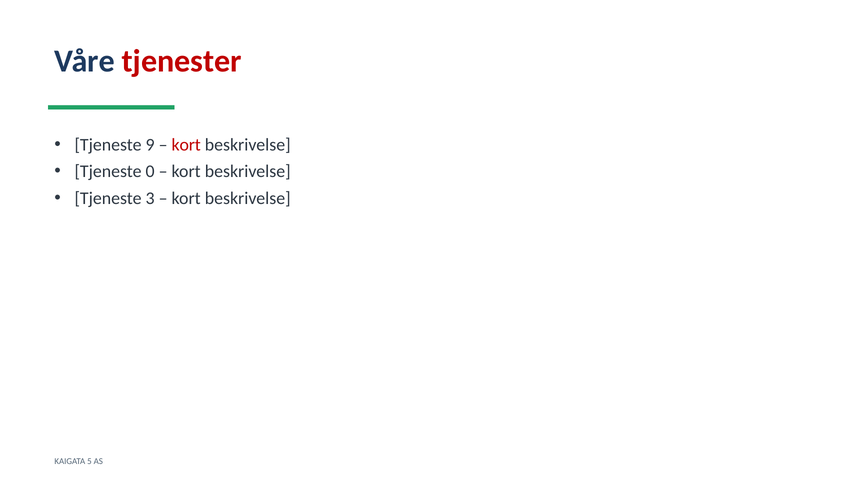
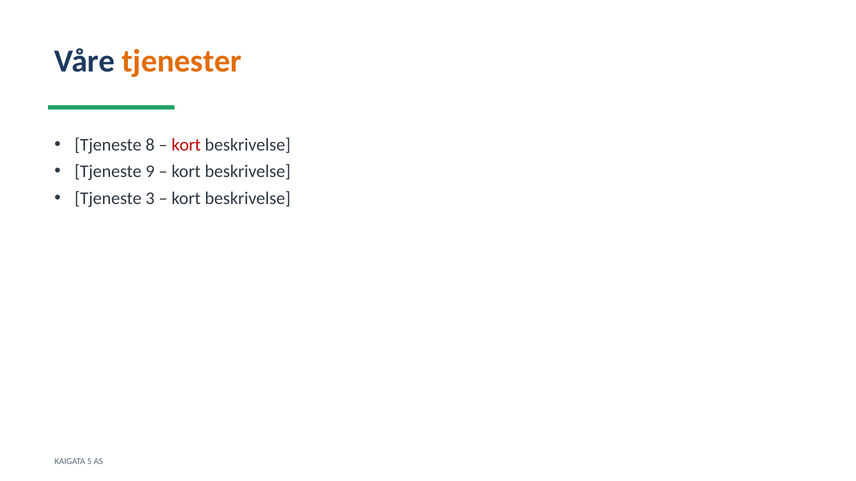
tjenester colour: red -> orange
9: 9 -> 8
0: 0 -> 9
